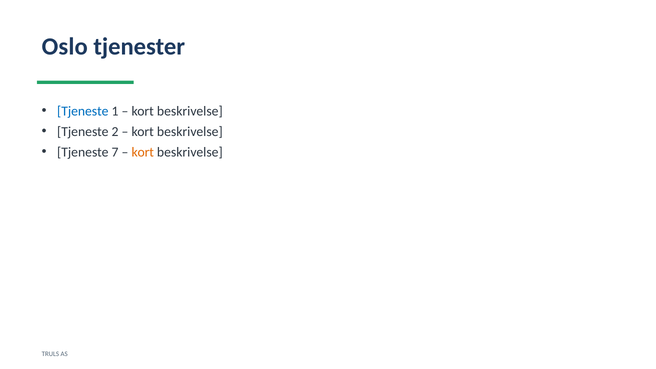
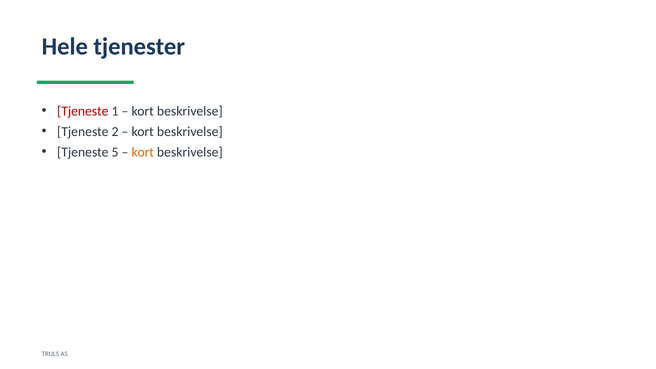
Oslo: Oslo -> Hele
Tjeneste at (83, 111) colour: blue -> red
7: 7 -> 5
